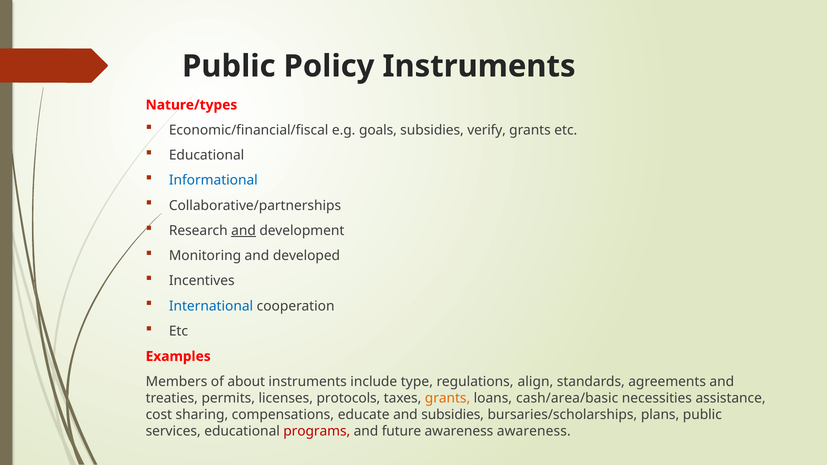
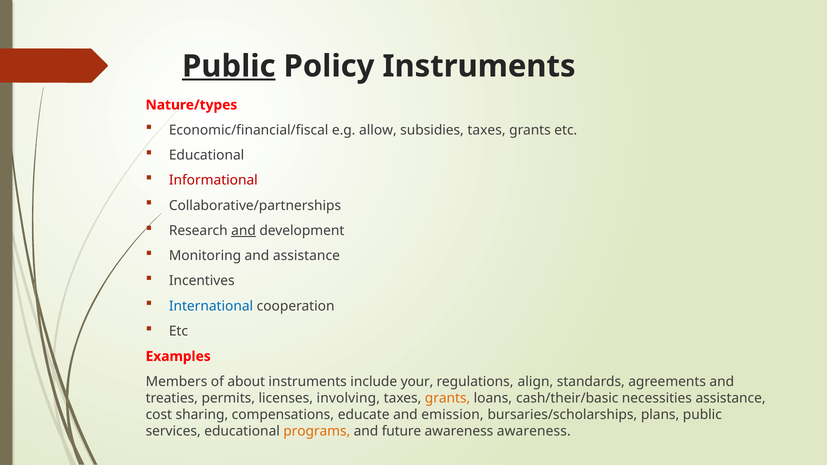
Public at (229, 66) underline: none -> present
goals: goals -> allow
subsidies verify: verify -> taxes
Informational colour: blue -> red
and developed: developed -> assistance
type: type -> your
protocols: protocols -> involving
cash/area/basic: cash/area/basic -> cash/their/basic
and subsidies: subsidies -> emission
programs colour: red -> orange
